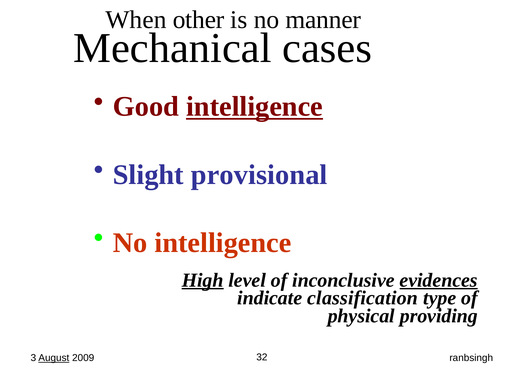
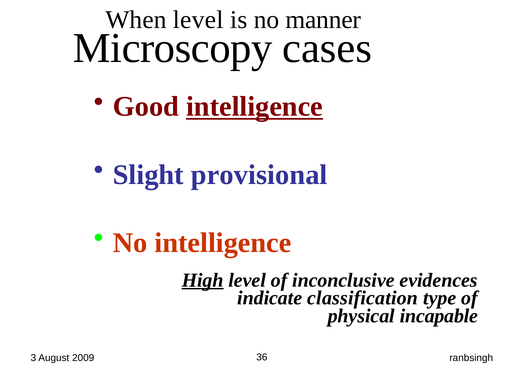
When other: other -> level
Mechanical: Mechanical -> Microscopy
evidences underline: present -> none
providing: providing -> incapable
August underline: present -> none
32: 32 -> 36
